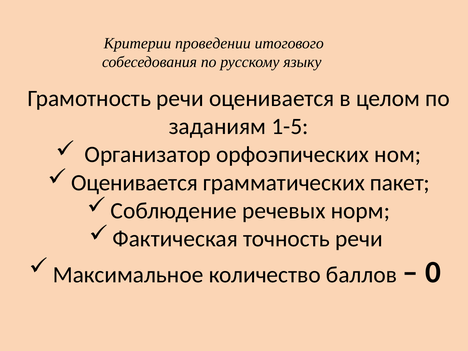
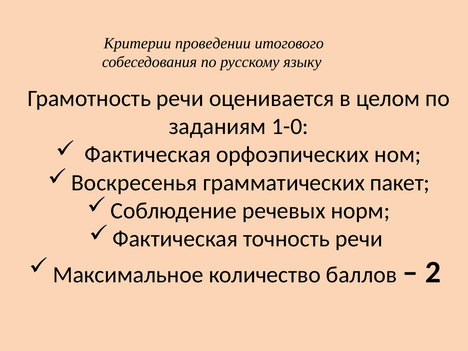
1-5: 1-5 -> 1-0
Организатор at (148, 155): Организатор -> Фактическая
Оценивается at (134, 183): Оценивается -> Воскресенья
0: 0 -> 2
